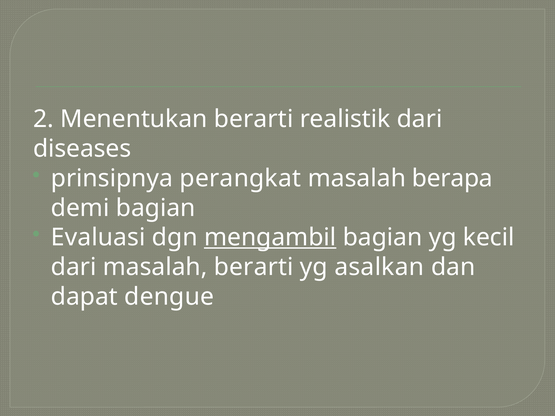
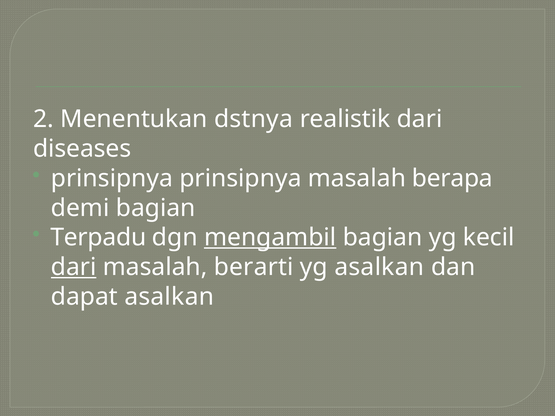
Menentukan berarti: berarti -> dstnya
prinsipnya perangkat: perangkat -> prinsipnya
Evaluasi: Evaluasi -> Terpadu
dari at (74, 267) underline: none -> present
dapat dengue: dengue -> asalkan
